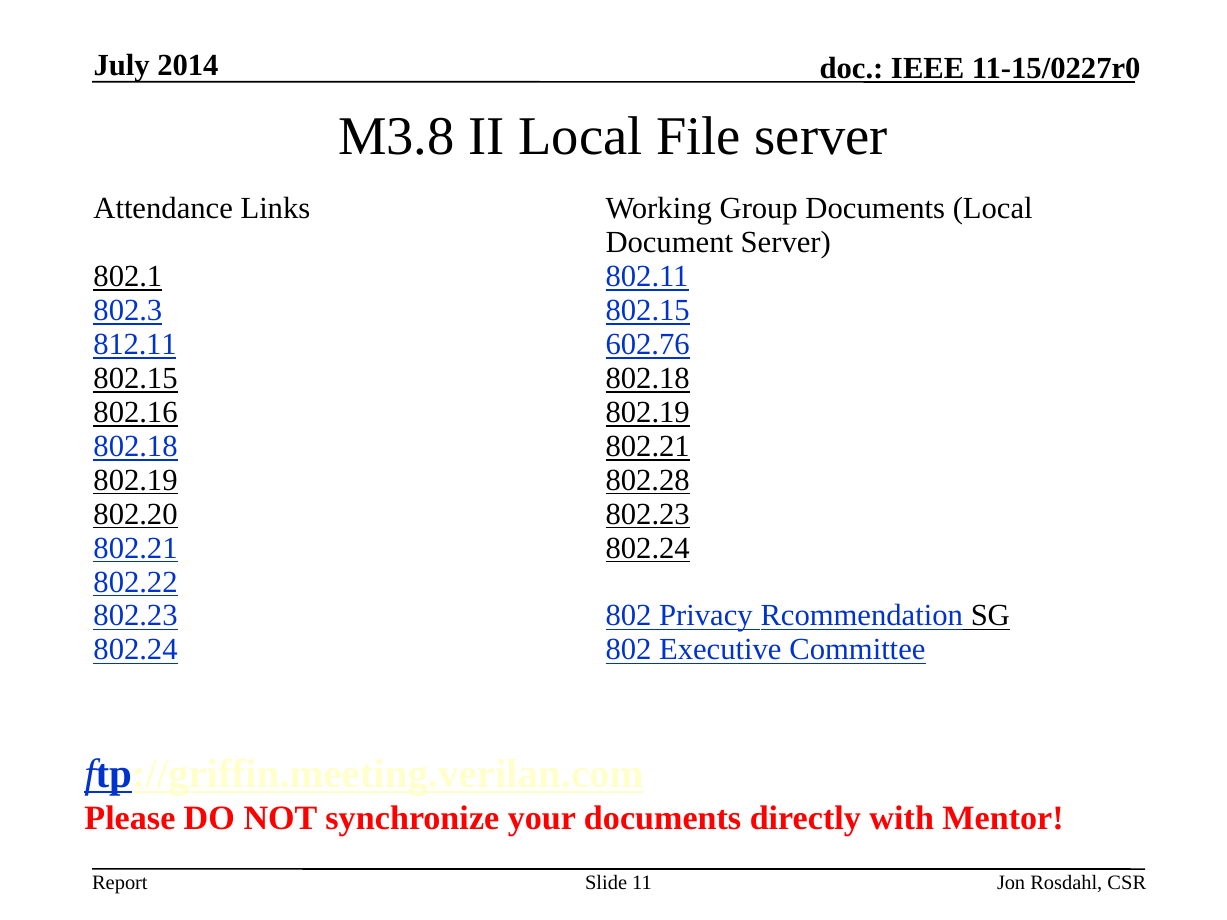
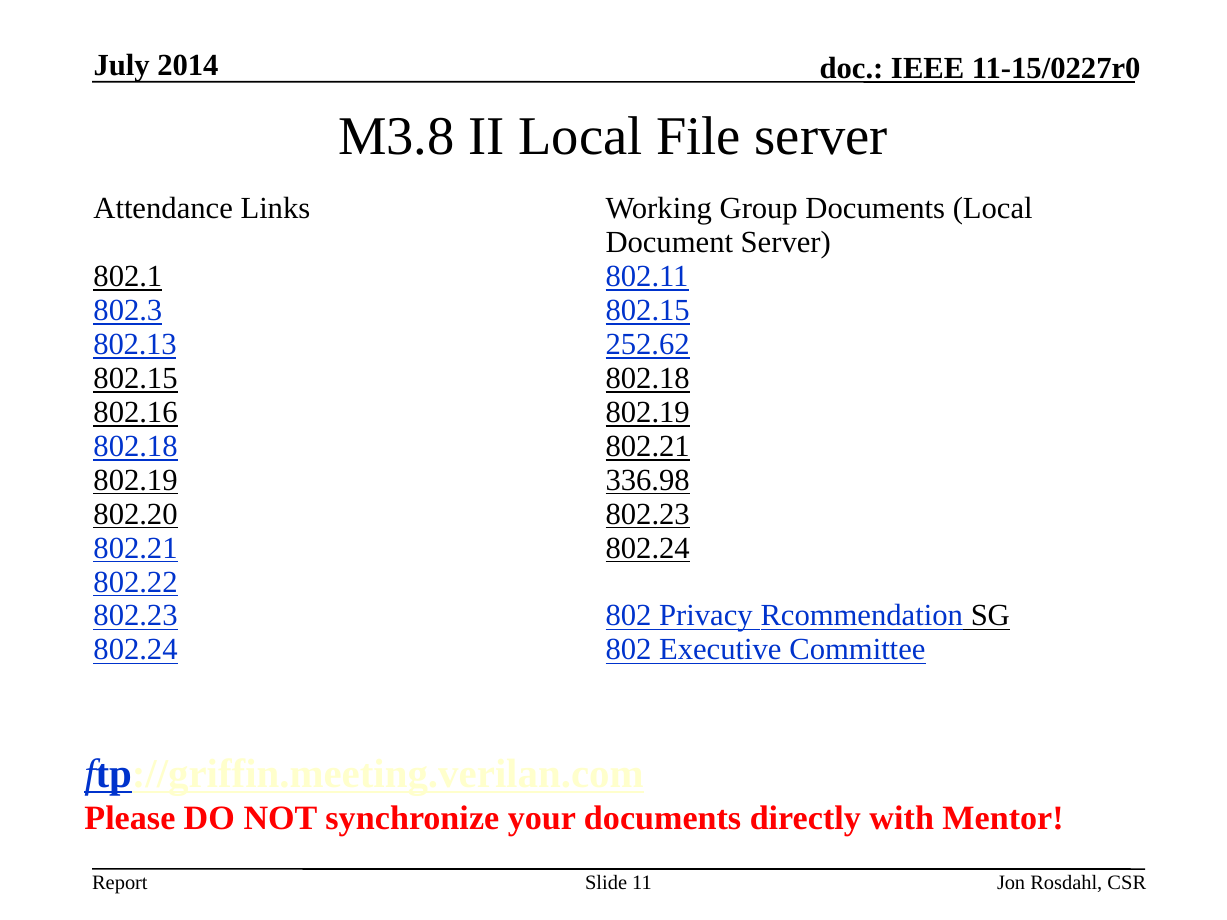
812.11: 812.11 -> 802.13
602.76: 602.76 -> 252.62
802.28: 802.28 -> 336.98
